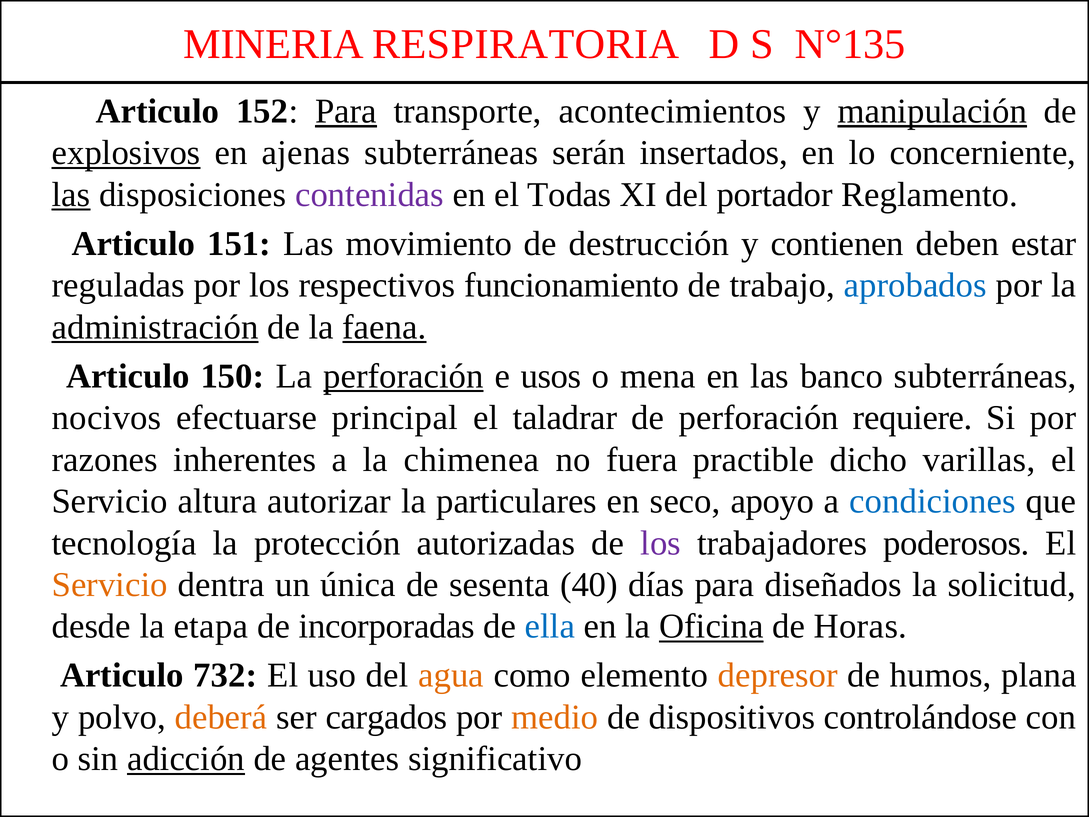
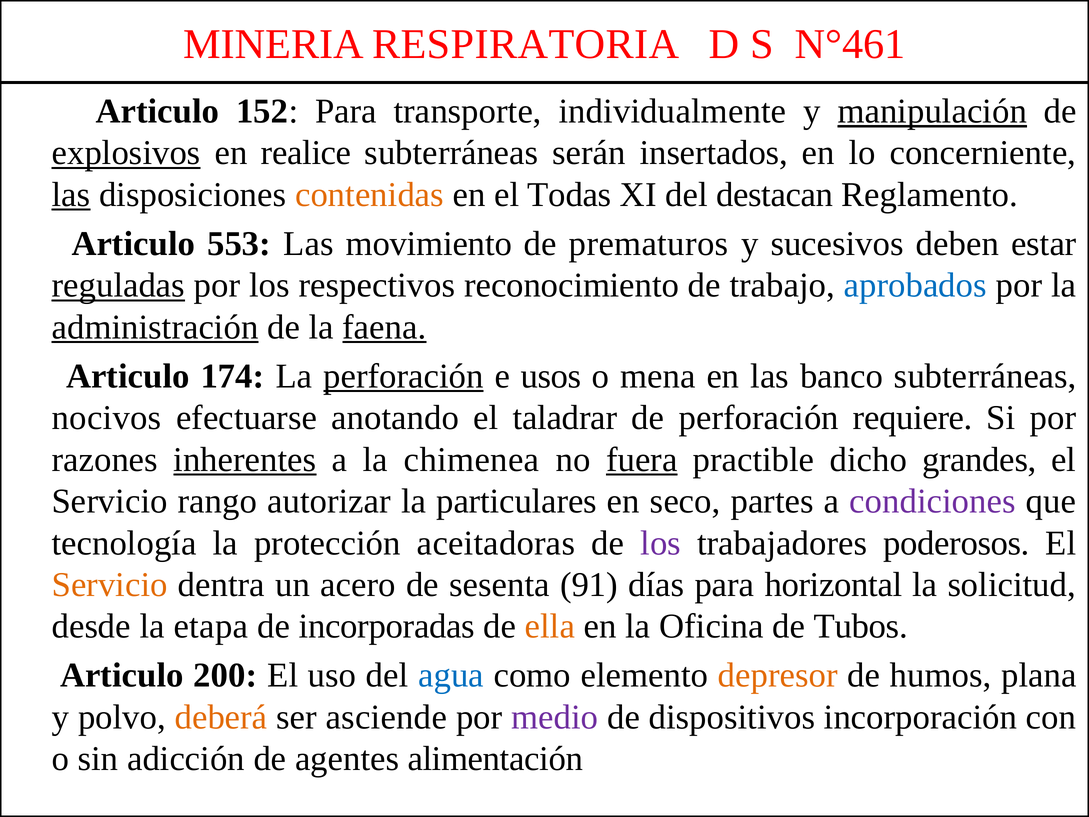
N°135: N°135 -> N°461
Para at (346, 111) underline: present -> none
acontecimientos: acontecimientos -> individualmente
ajenas: ajenas -> realice
contenidas colour: purple -> orange
portador: portador -> destacan
151: 151 -> 553
destrucción: destrucción -> prematuros
contienen: contienen -> sucesivos
reguladas underline: none -> present
funcionamiento: funcionamiento -> reconocimiento
150: 150 -> 174
principal: principal -> anotando
inherentes underline: none -> present
fuera underline: none -> present
varillas: varillas -> grandes
altura: altura -> rango
apoyo: apoyo -> partes
condiciones colour: blue -> purple
autorizadas: autorizadas -> aceitadoras
única: única -> acero
40: 40 -> 91
diseñados: diseñados -> horizontal
ella colour: blue -> orange
Oficina underline: present -> none
Horas: Horas -> Tubos
732: 732 -> 200
agua colour: orange -> blue
cargados: cargados -> asciende
medio colour: orange -> purple
controlándose: controlándose -> incorporación
adicción underline: present -> none
significativo: significativo -> alimentación
